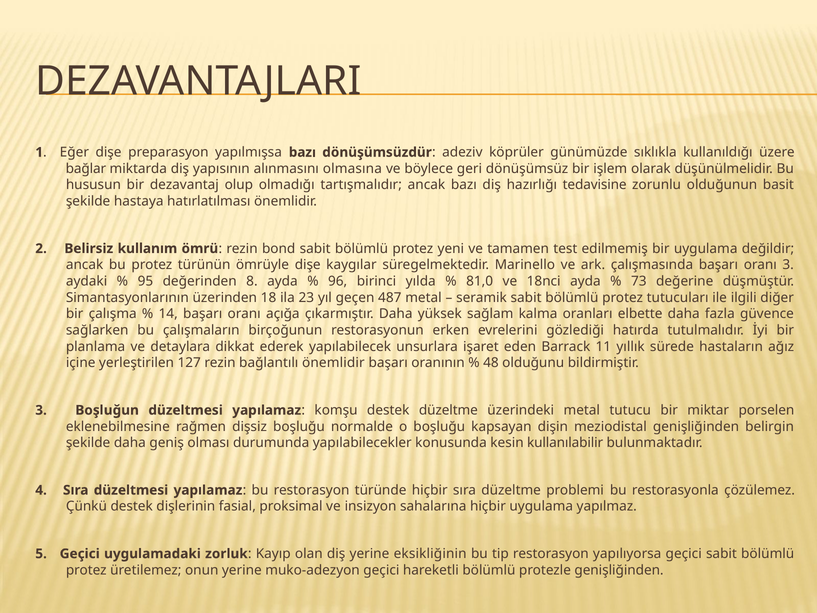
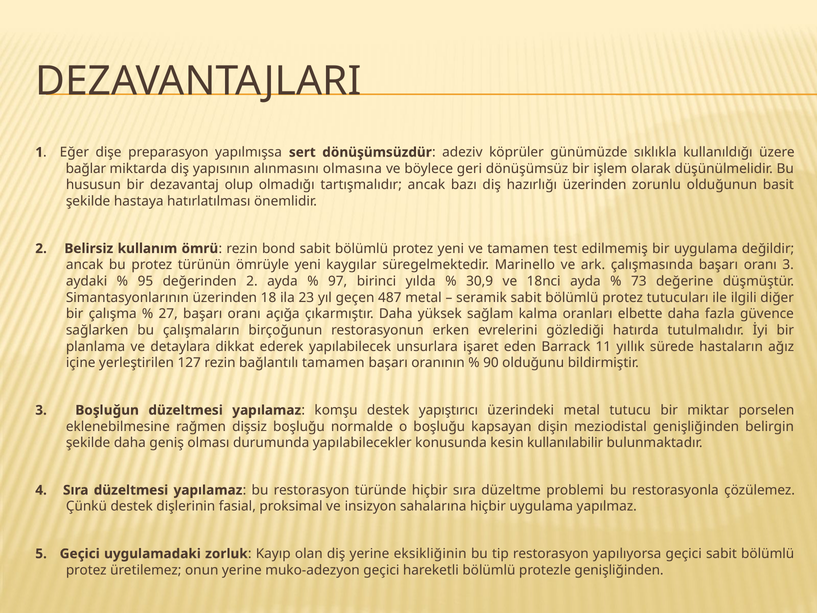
yapılmışsa bazı: bazı -> sert
hazırlığı tedavisine: tedavisine -> üzerinden
ömrüyle dişe: dişe -> yeni
değerinden 8: 8 -> 2
96: 96 -> 97
81,0: 81,0 -> 30,9
14: 14 -> 27
bağlantılı önemlidir: önemlidir -> tamamen
48: 48 -> 90
destek düzeltme: düzeltme -> yapıştırıcı
